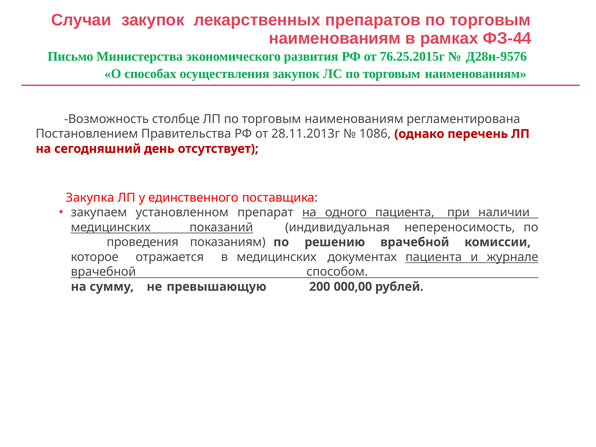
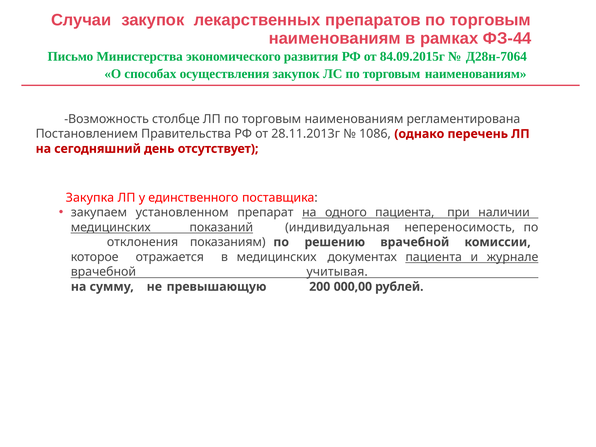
76.25.2015г: 76.25.2015г -> 84.09.2015г
Д28н-9576: Д28н-9576 -> Д28н-7064
проведения: проведения -> отклонения
способом: способом -> учитывая
